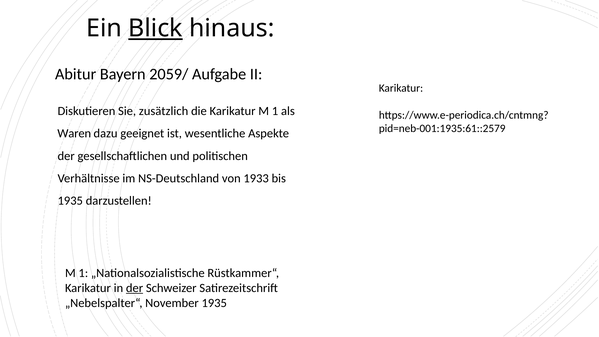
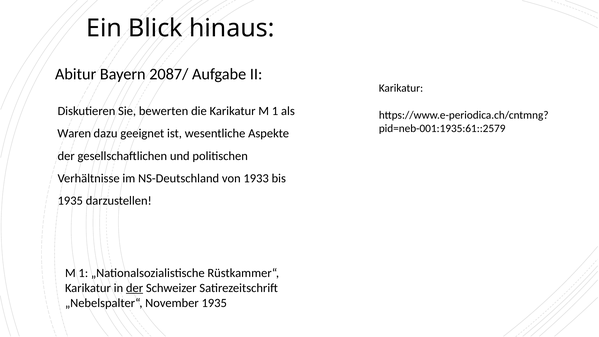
Blick underline: present -> none
2059/: 2059/ -> 2087/
zusätzlich: zusätzlich -> bewerten
